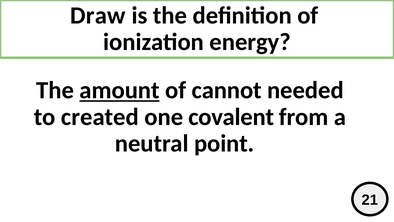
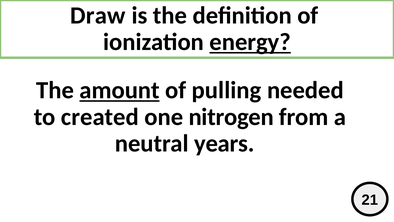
energy underline: none -> present
cannot: cannot -> pulling
covalent: covalent -> nitrogen
point: point -> years
